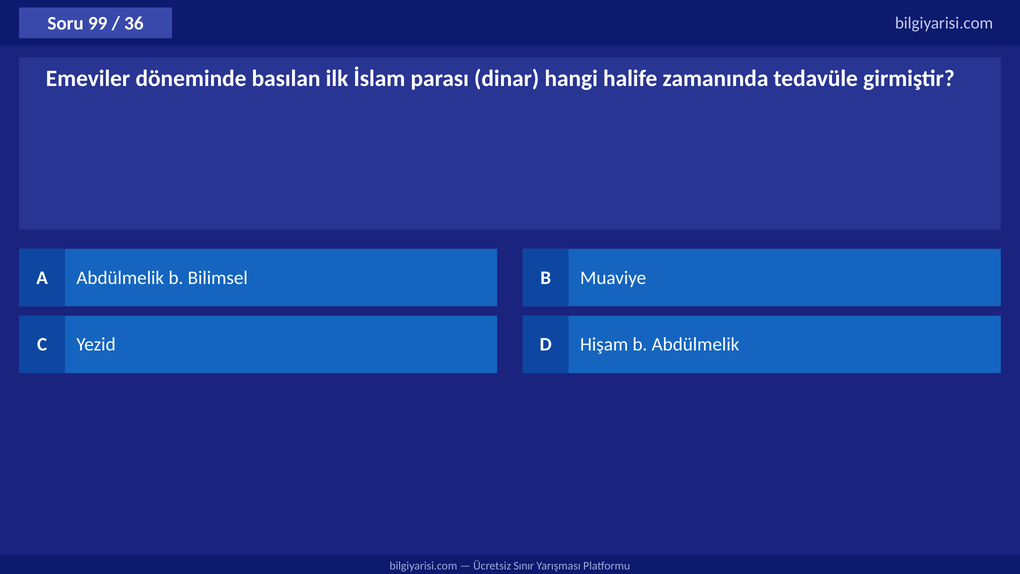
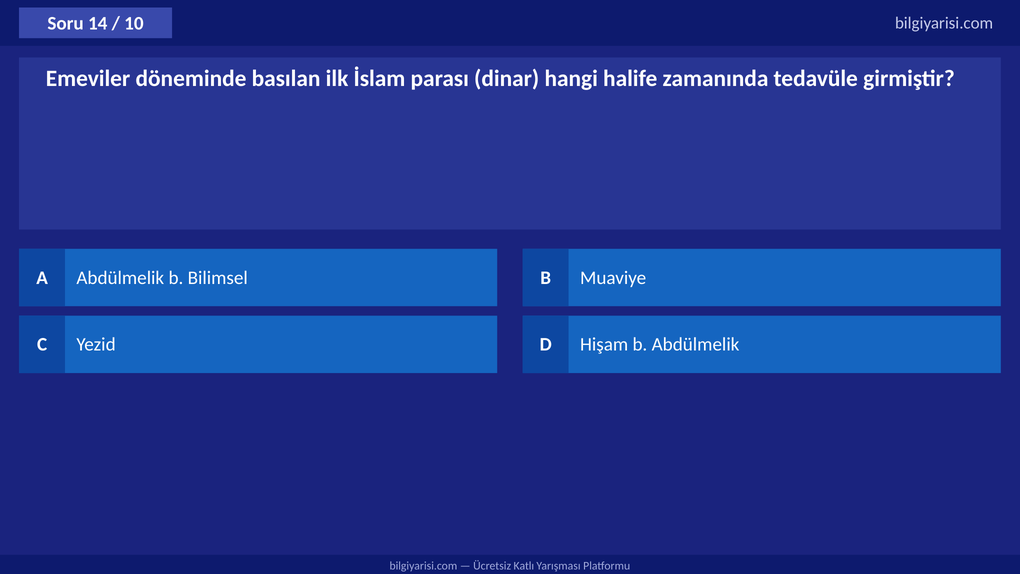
99: 99 -> 14
36: 36 -> 10
Sınır: Sınır -> Katlı
